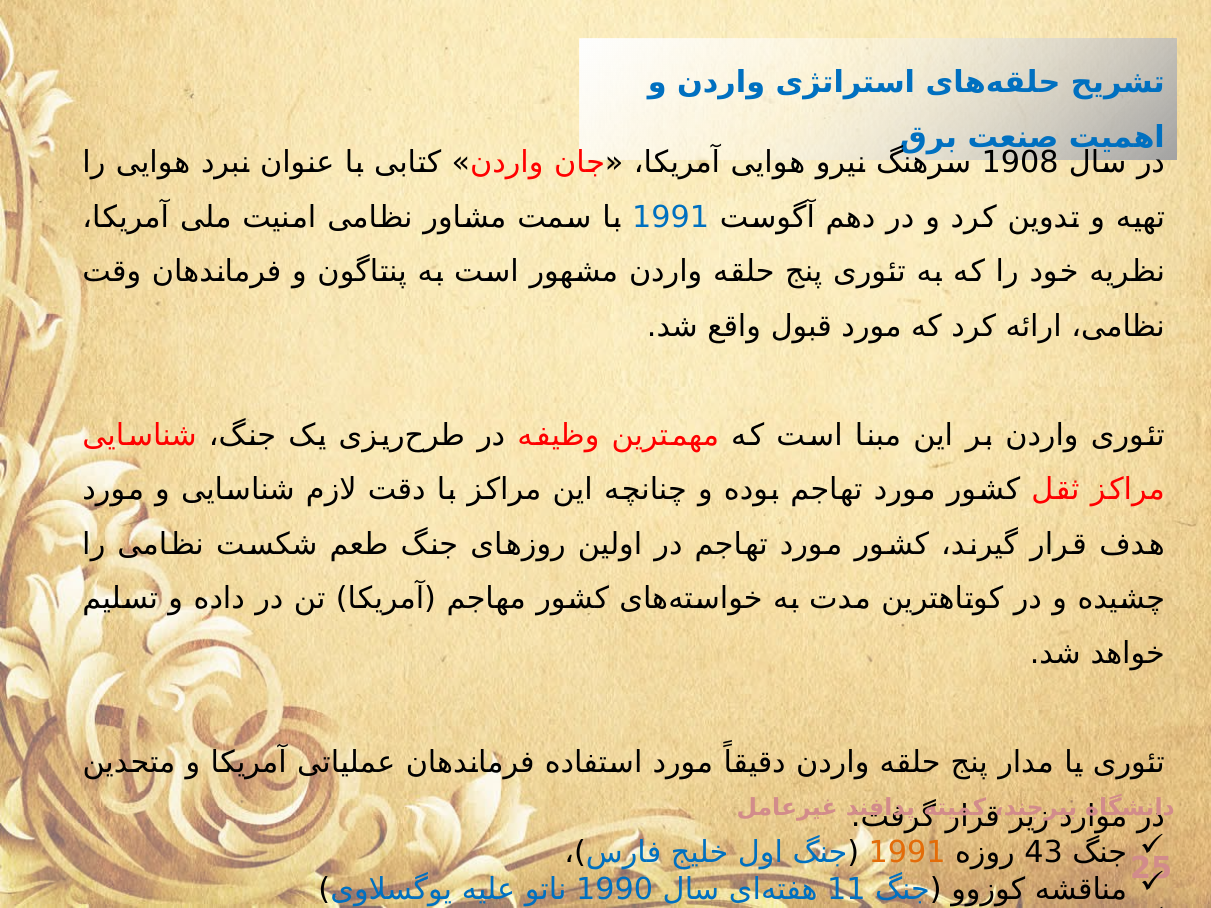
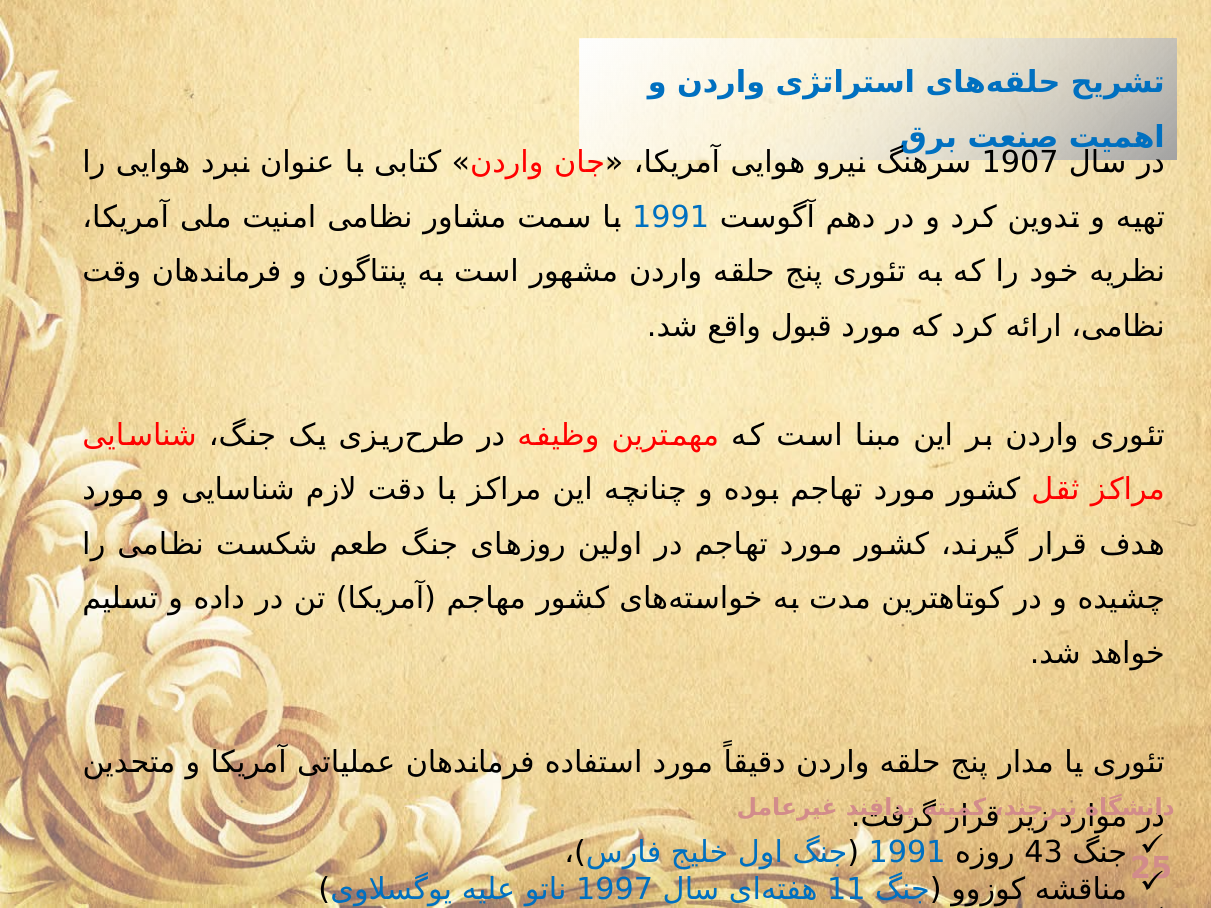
1908: 1908 -> 1907
1991 at (907, 853) colour: orange -> blue
1990: 1990 -> 1997
